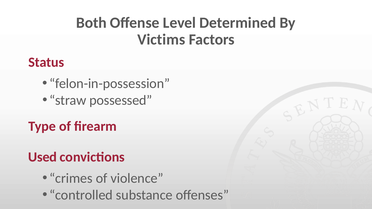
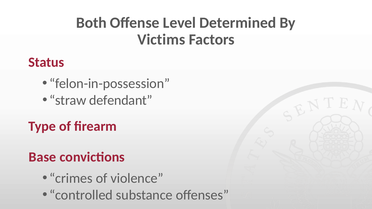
possessed: possessed -> defendant
Used: Used -> Base
